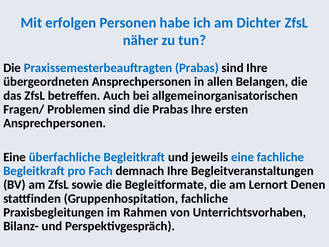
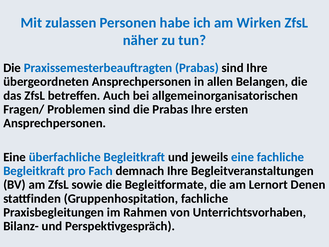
erfolgen: erfolgen -> zulassen
Dichter: Dichter -> Wirken
